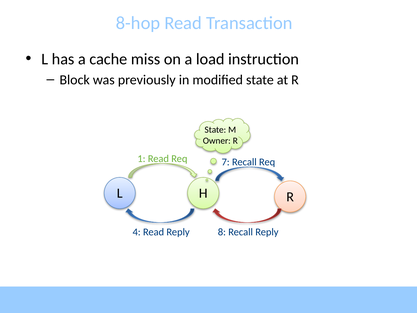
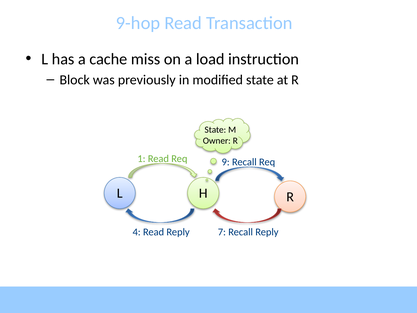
8-hop: 8-hop -> 9-hop
7: 7 -> 9
8: 8 -> 7
